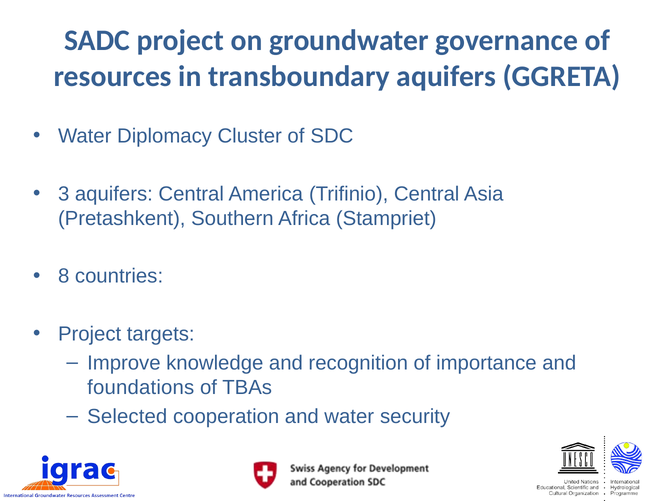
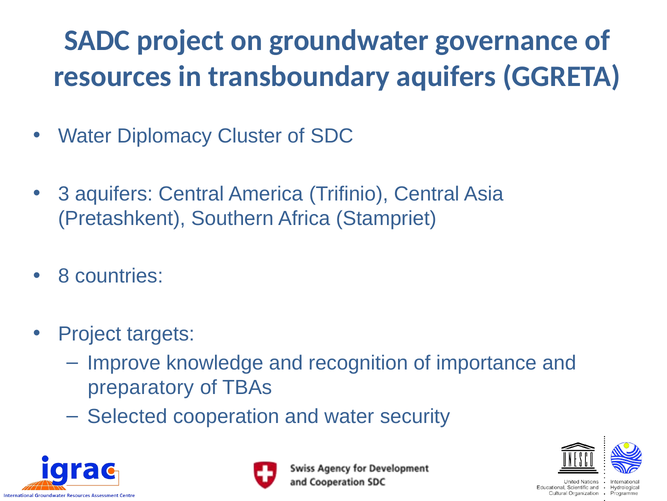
foundations: foundations -> preparatory
